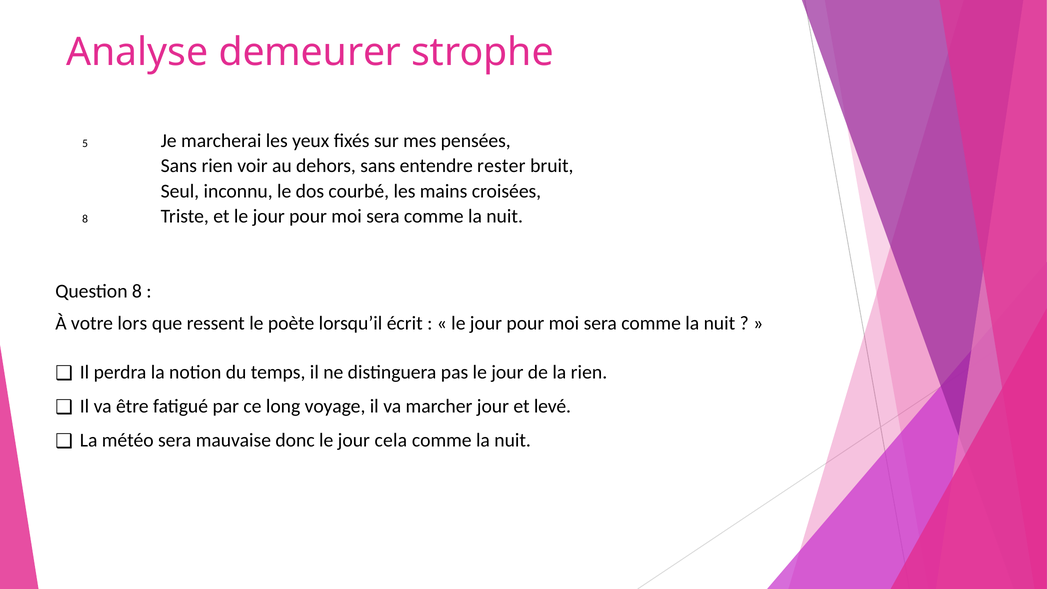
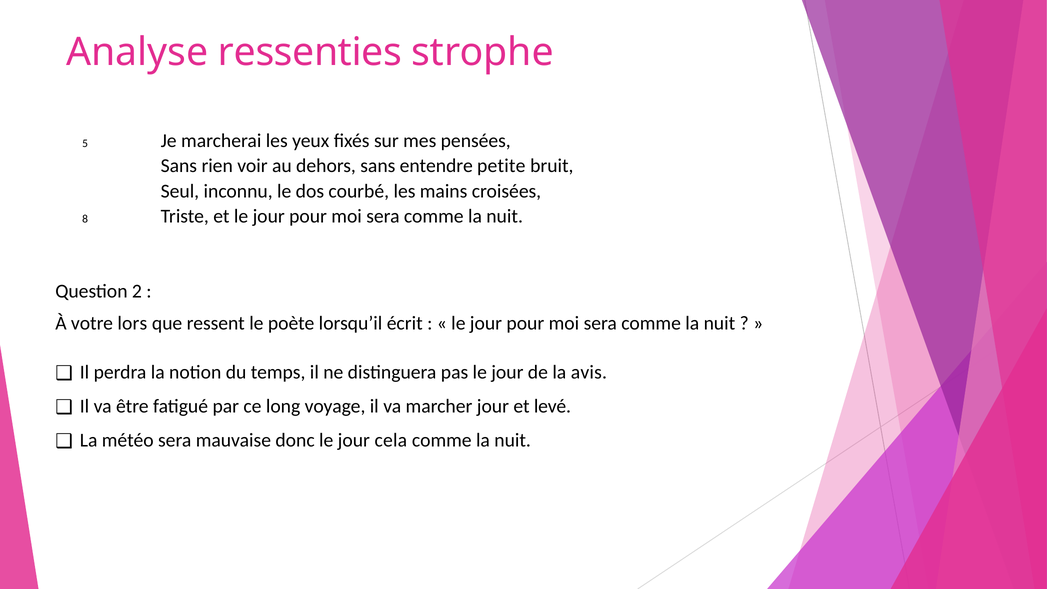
demeurer: demeurer -> ressenties
rester: rester -> petite
Question 8: 8 -> 2
la rien: rien -> avis
